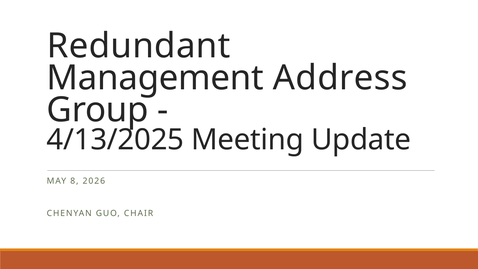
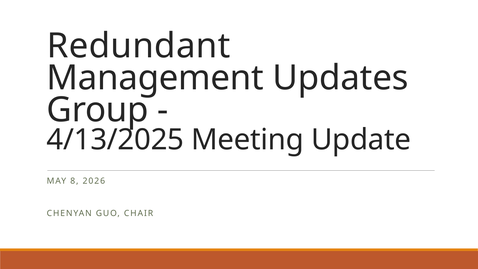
Address: Address -> Updates
